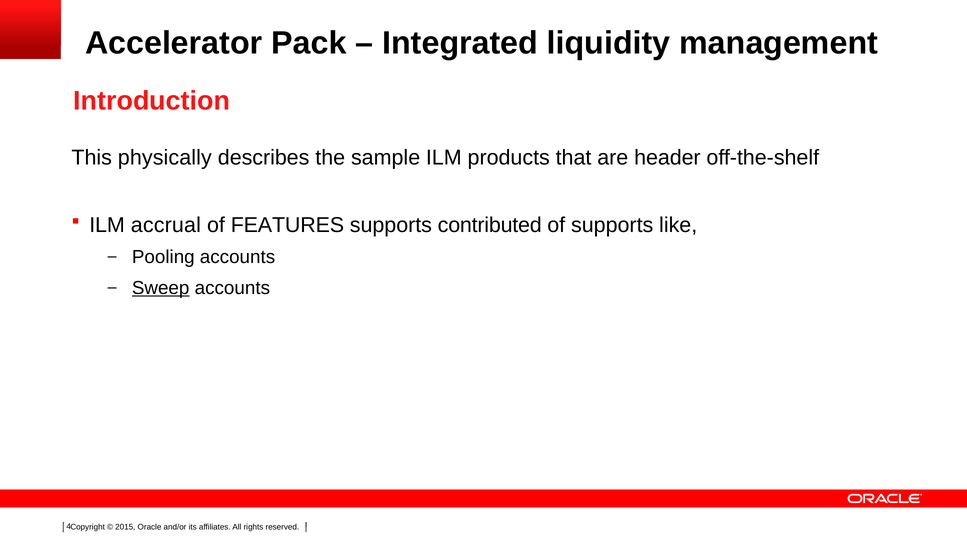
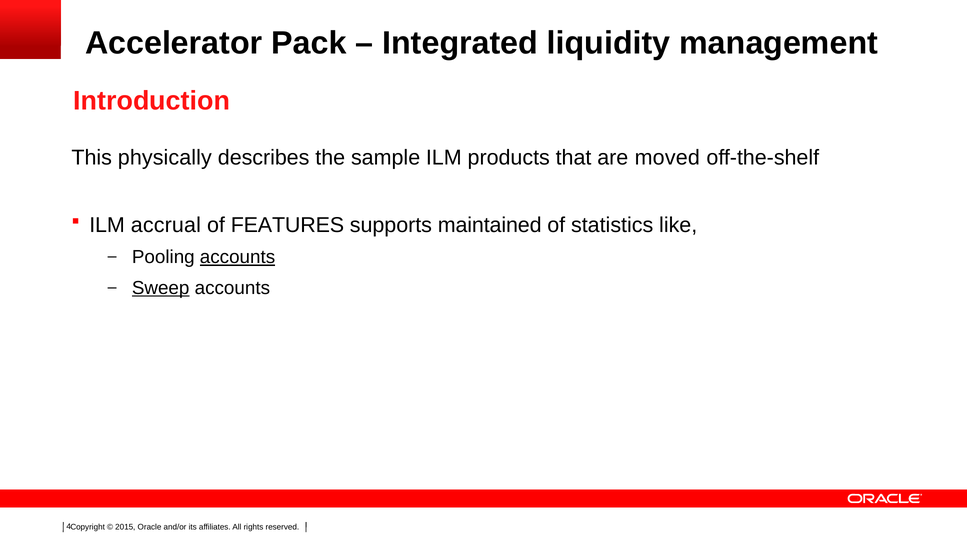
header: header -> moved
contributed: contributed -> maintained
of supports: supports -> statistics
accounts at (238, 257) underline: none -> present
